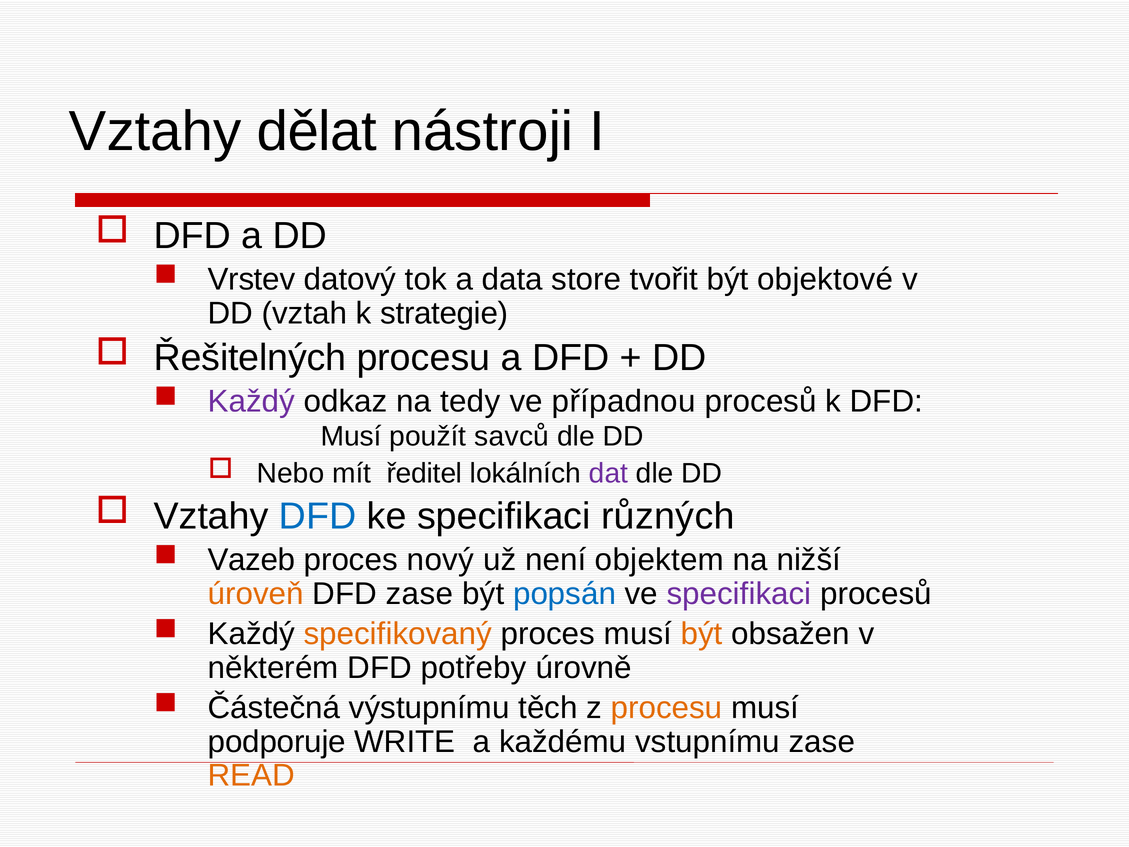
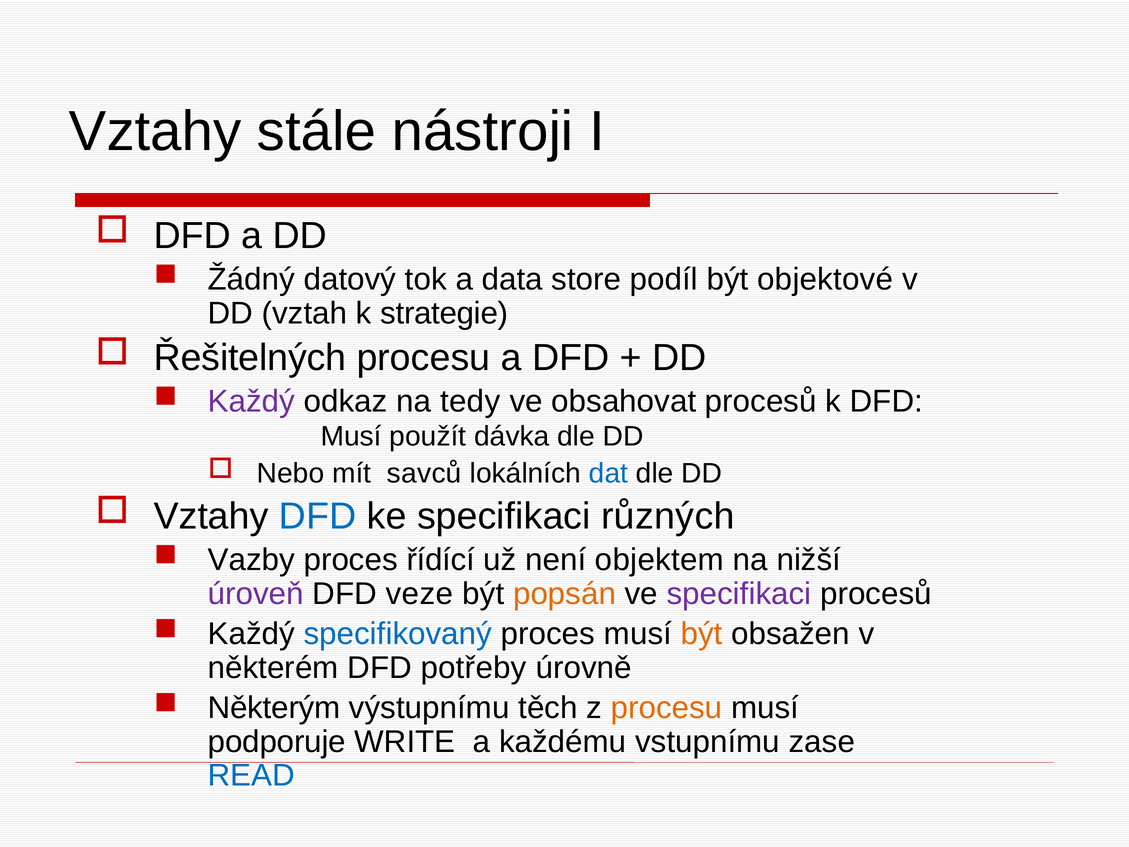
dělat: dělat -> stále
Vrstev: Vrstev -> Žádný
tvořit: tvořit -> podíl
případnou: případnou -> obsahovat
savců: savců -> dávka
ředitel: ředitel -> savců
dat colour: purple -> blue
Vazeb: Vazeb -> Vazby
nový: nový -> řídící
úroveň colour: orange -> purple
DFD zase: zase -> veze
popsán colour: blue -> orange
specifikovaný colour: orange -> blue
Částečná: Částečná -> Některým
READ colour: orange -> blue
